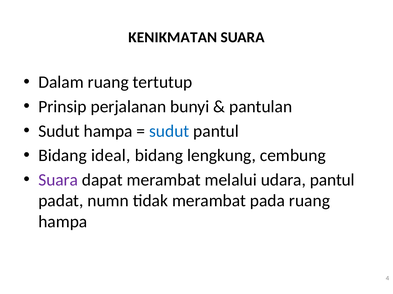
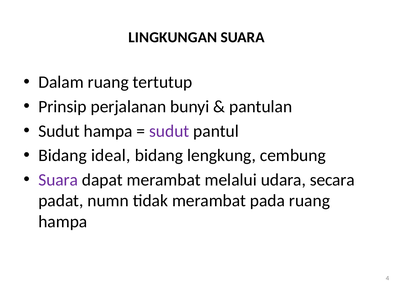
KENIKMATAN: KENIKMATAN -> LINGKUNGAN
sudut at (169, 131) colour: blue -> purple
udara pantul: pantul -> secara
